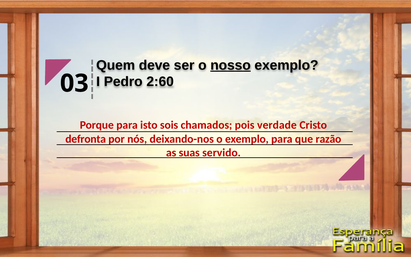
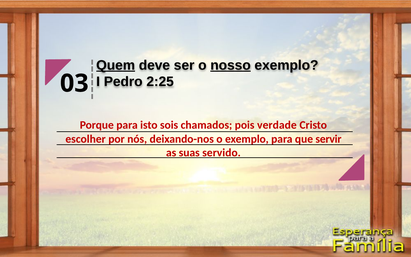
Quem underline: none -> present
2:60: 2:60 -> 2:25
defronta: defronta -> escolher
razão: razão -> servir
